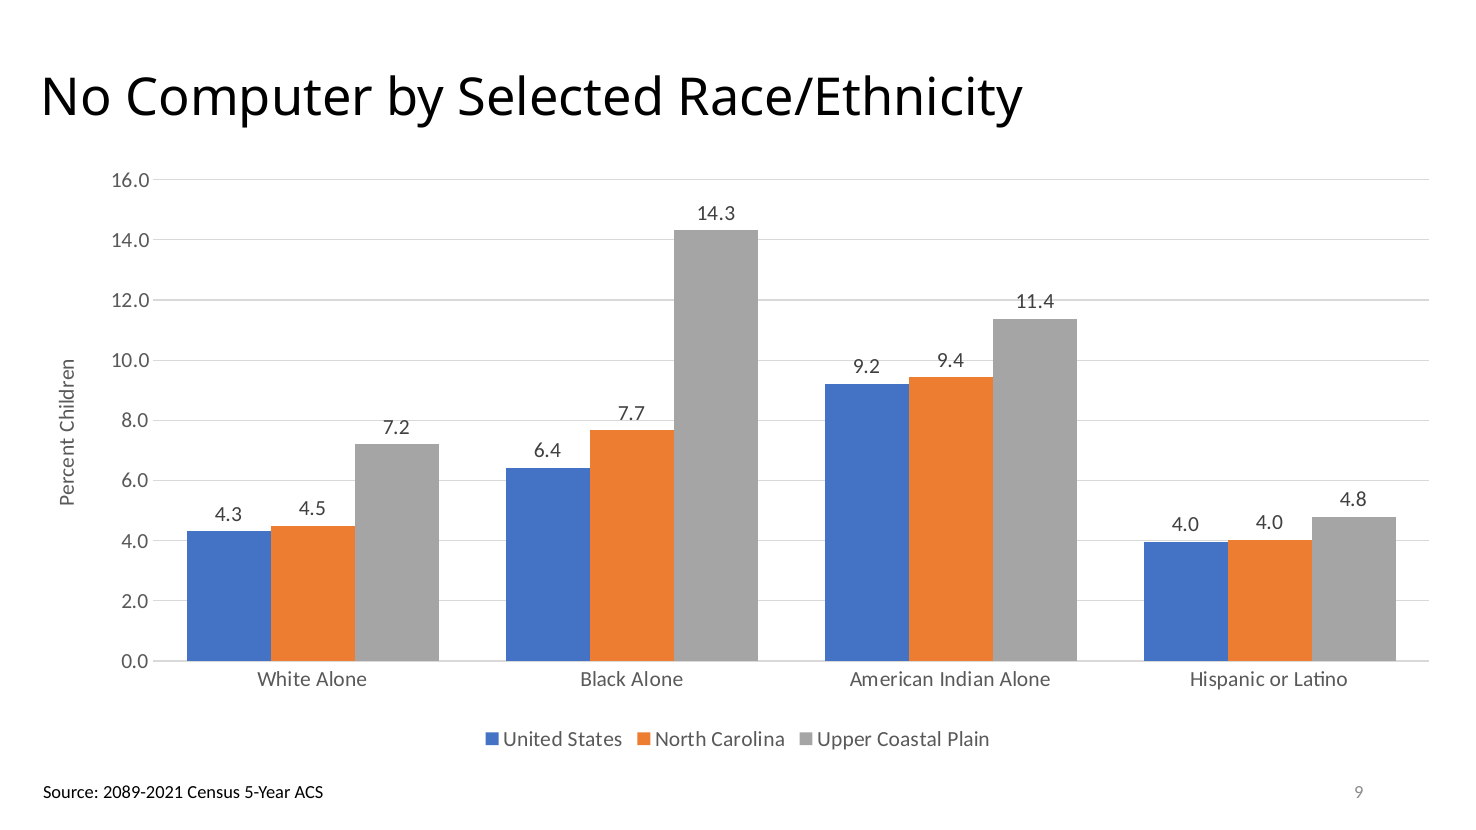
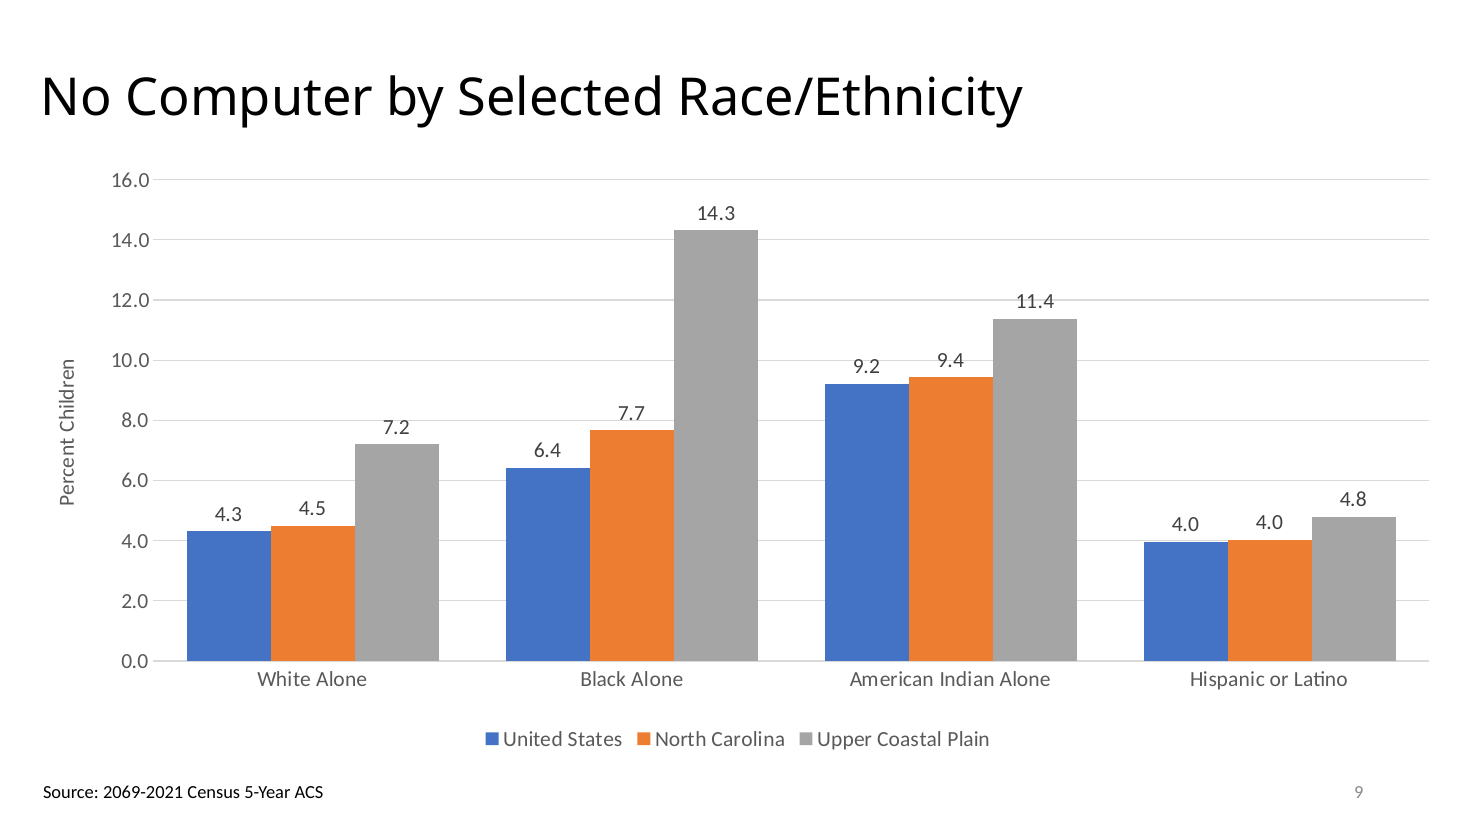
2089-2021: 2089-2021 -> 2069-2021
